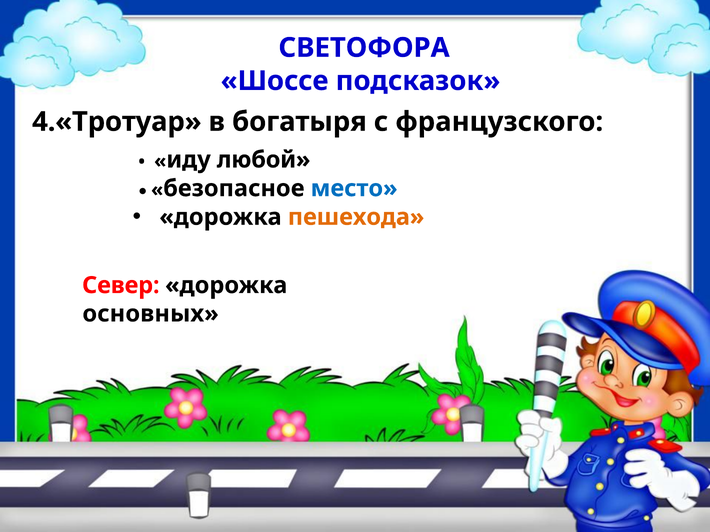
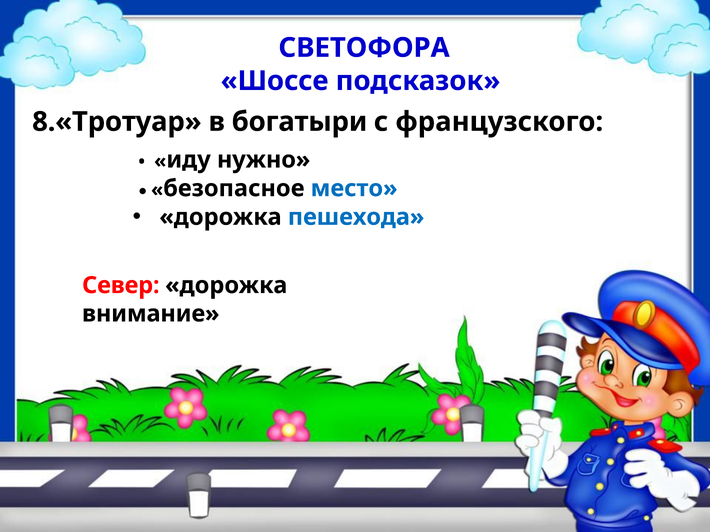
4.«Тротуар: 4.«Тротуар -> 8.«Тротуар
богатыря: богатыря -> богатыри
любой: любой -> нужно
пешехода colour: orange -> blue
основных: основных -> внимание
